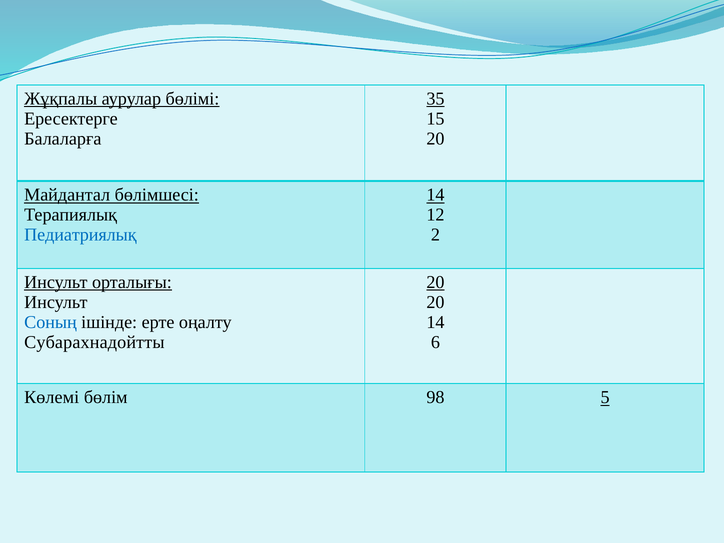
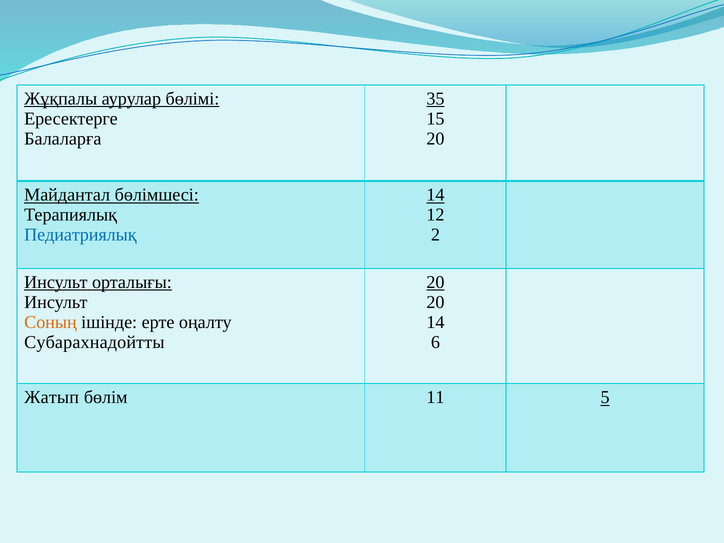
Соның colour: blue -> orange
Көлемі: Көлемі -> Жатып
98: 98 -> 11
